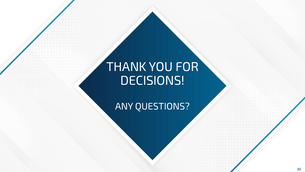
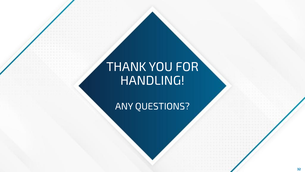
DECISIONS: DECISIONS -> HANDLING
